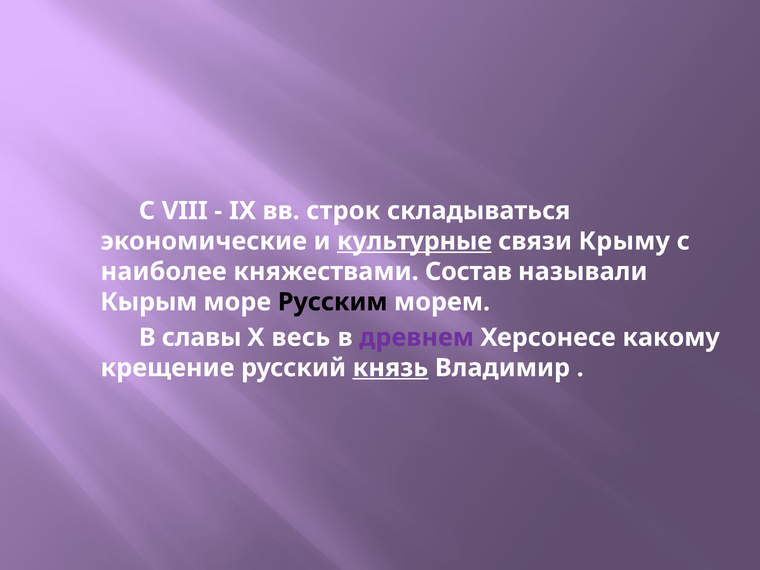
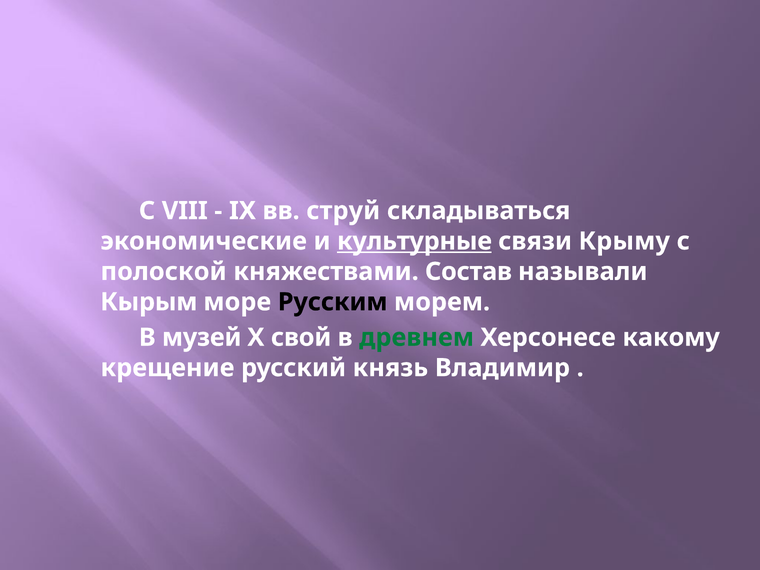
строк: строк -> струй
наиболее: наиболее -> полоской
славы: славы -> музей
весь: весь -> свой
древнем colour: purple -> green
князь underline: present -> none
